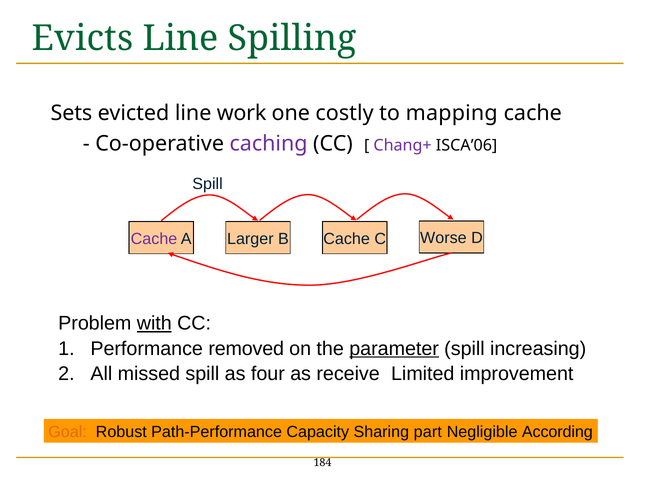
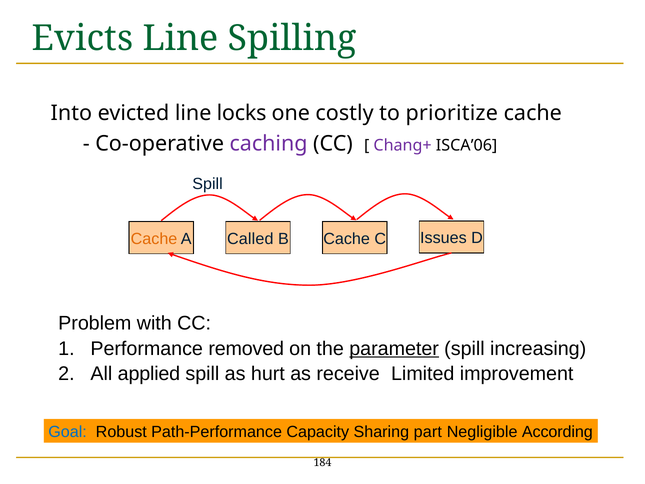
Sets: Sets -> Into
work: work -> locks
mapping: mapping -> prioritize
Cache at (154, 239) colour: purple -> orange
Larger: Larger -> Called
Worse: Worse -> Issues
with underline: present -> none
missed: missed -> applied
four: four -> hurt
Goal colour: orange -> blue
